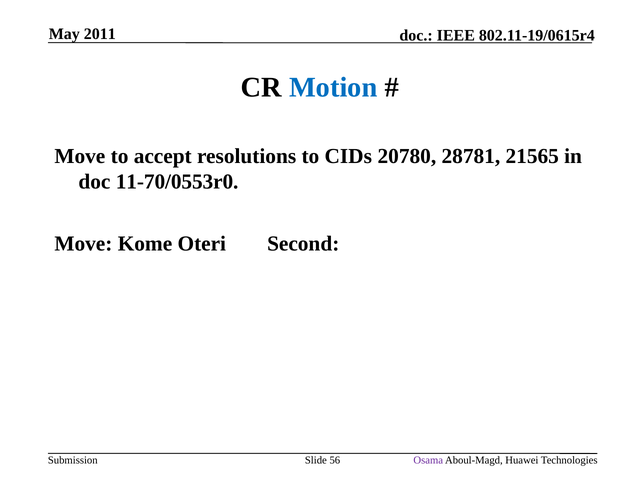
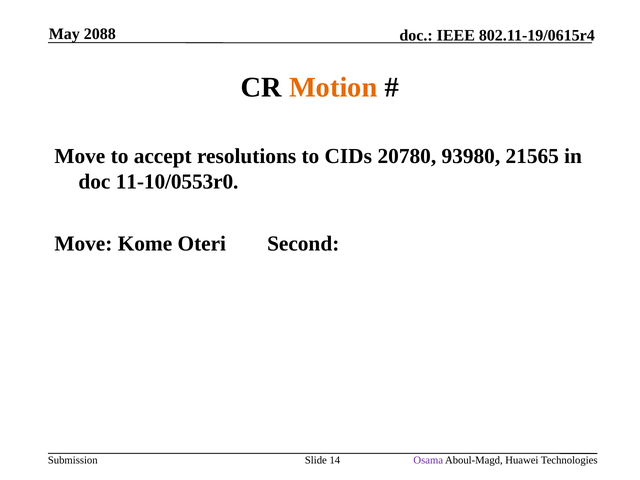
2011: 2011 -> 2088
Motion colour: blue -> orange
28781: 28781 -> 93980
11-70/0553r0: 11-70/0553r0 -> 11-10/0553r0
56: 56 -> 14
